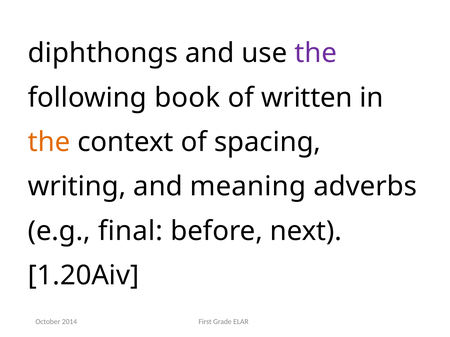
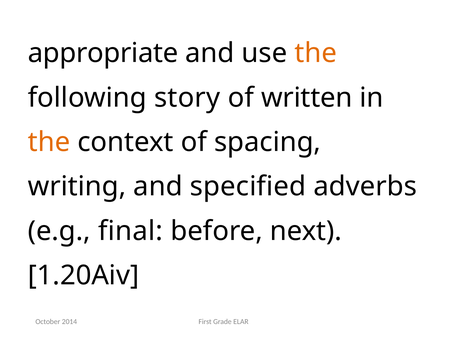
diphthongs: diphthongs -> appropriate
the at (316, 53) colour: purple -> orange
book: book -> story
meaning: meaning -> specified
